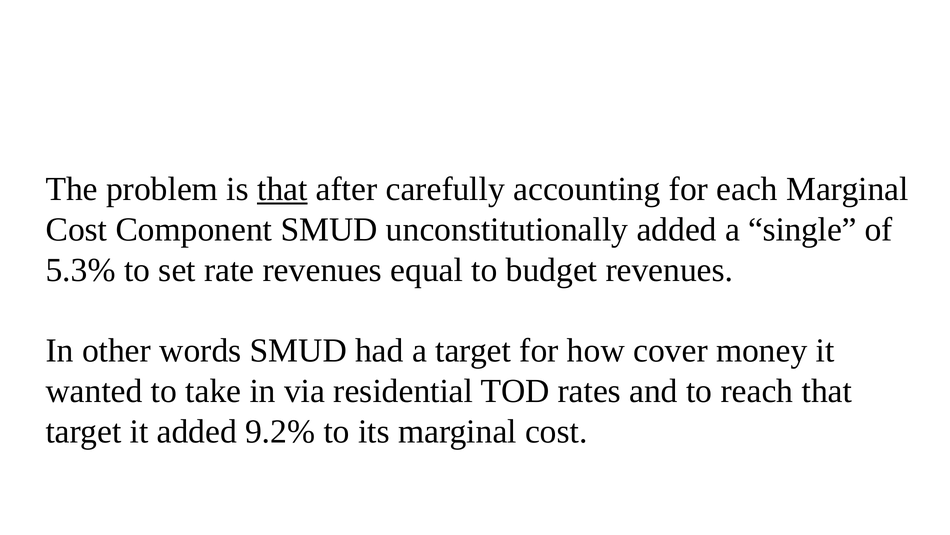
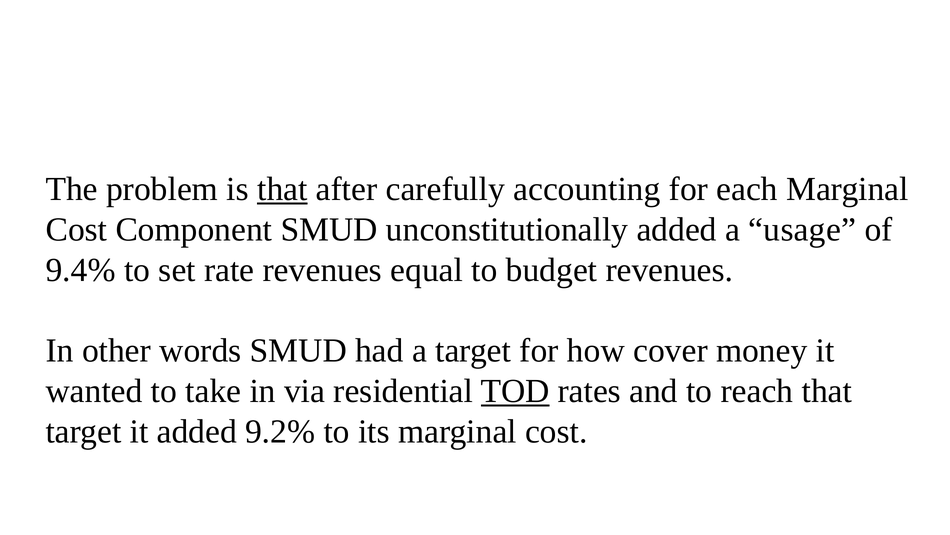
single: single -> usage
5.3%: 5.3% -> 9.4%
TOD underline: none -> present
